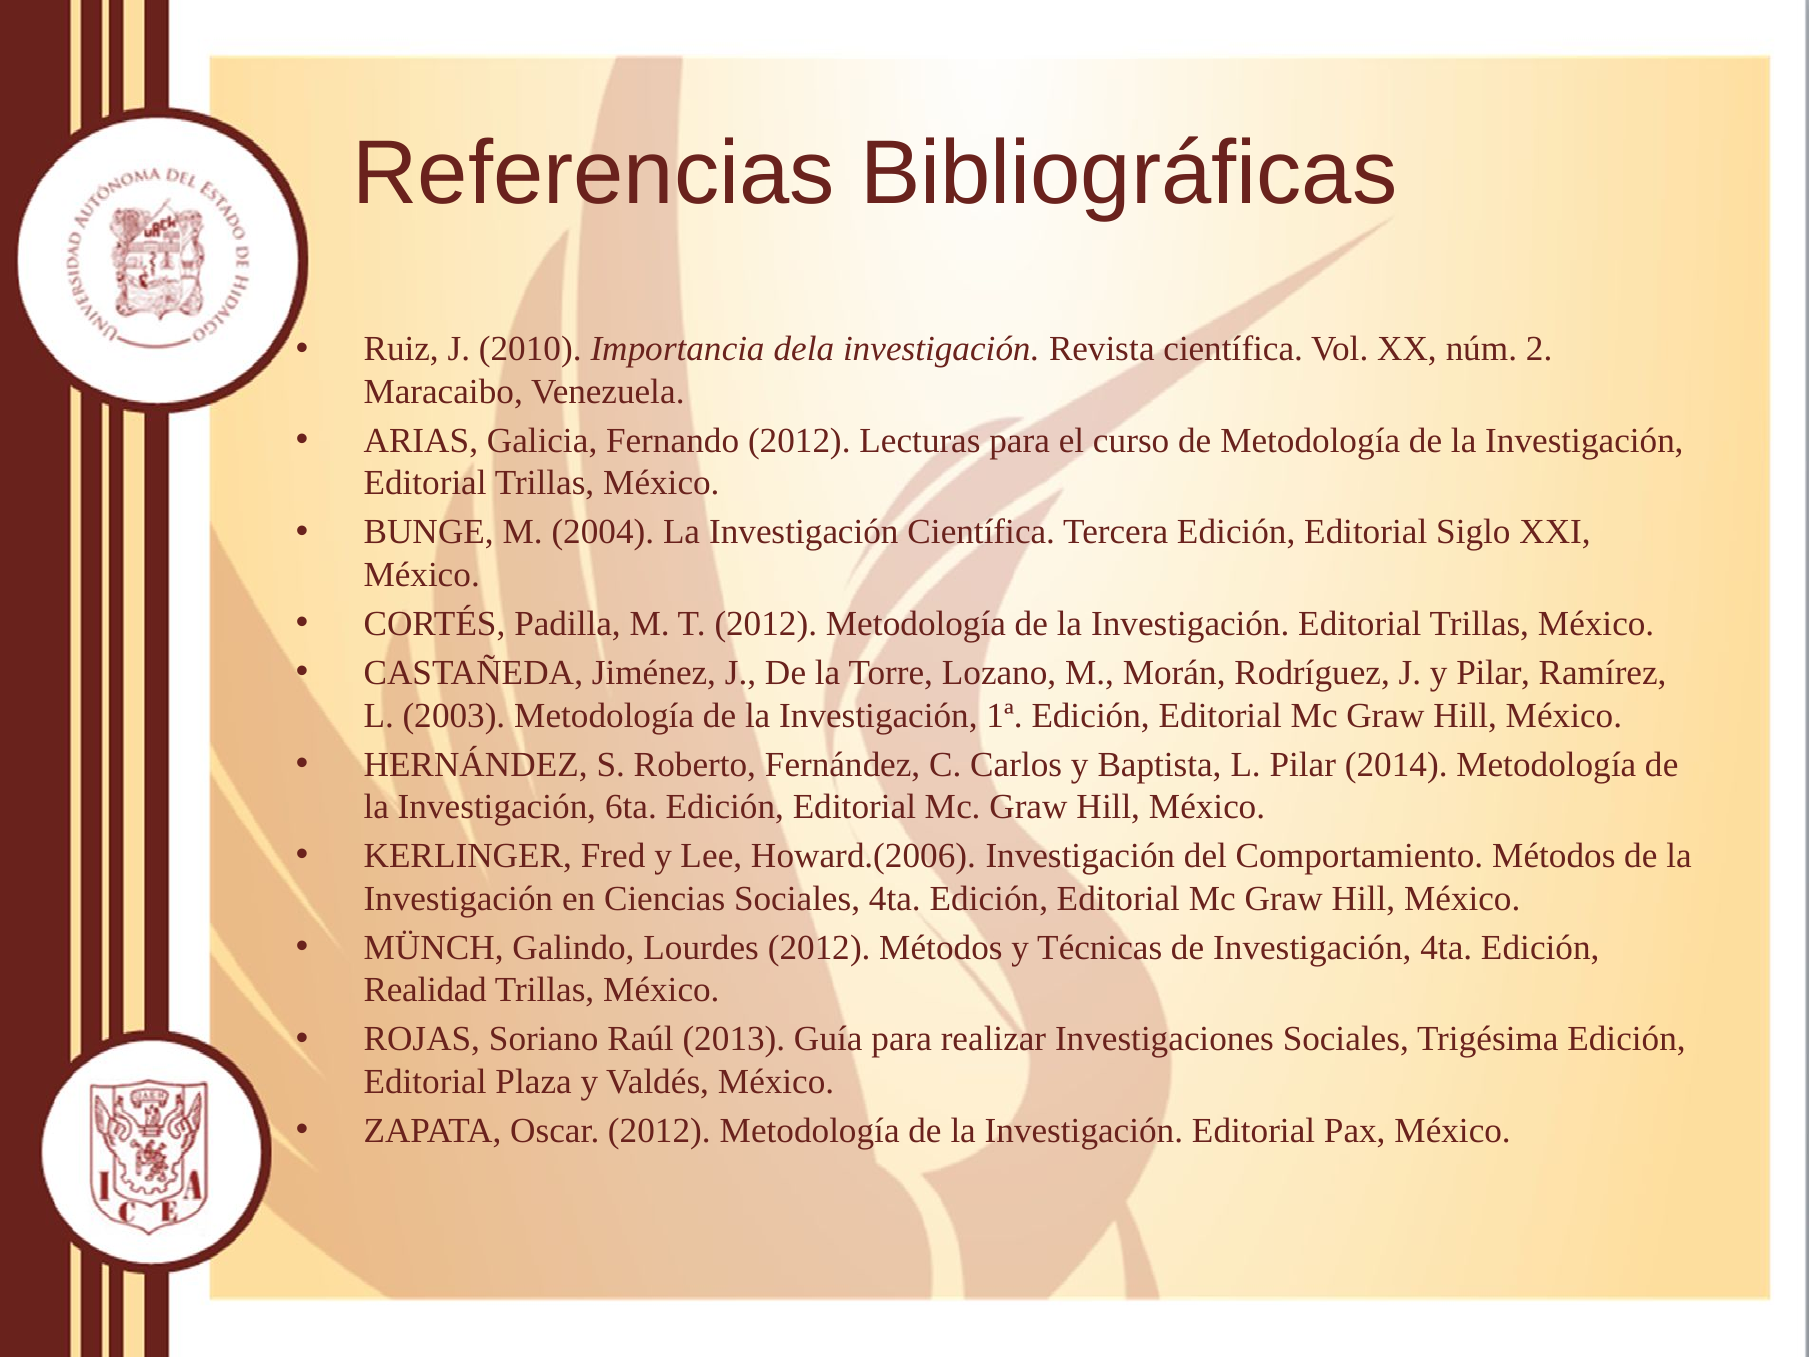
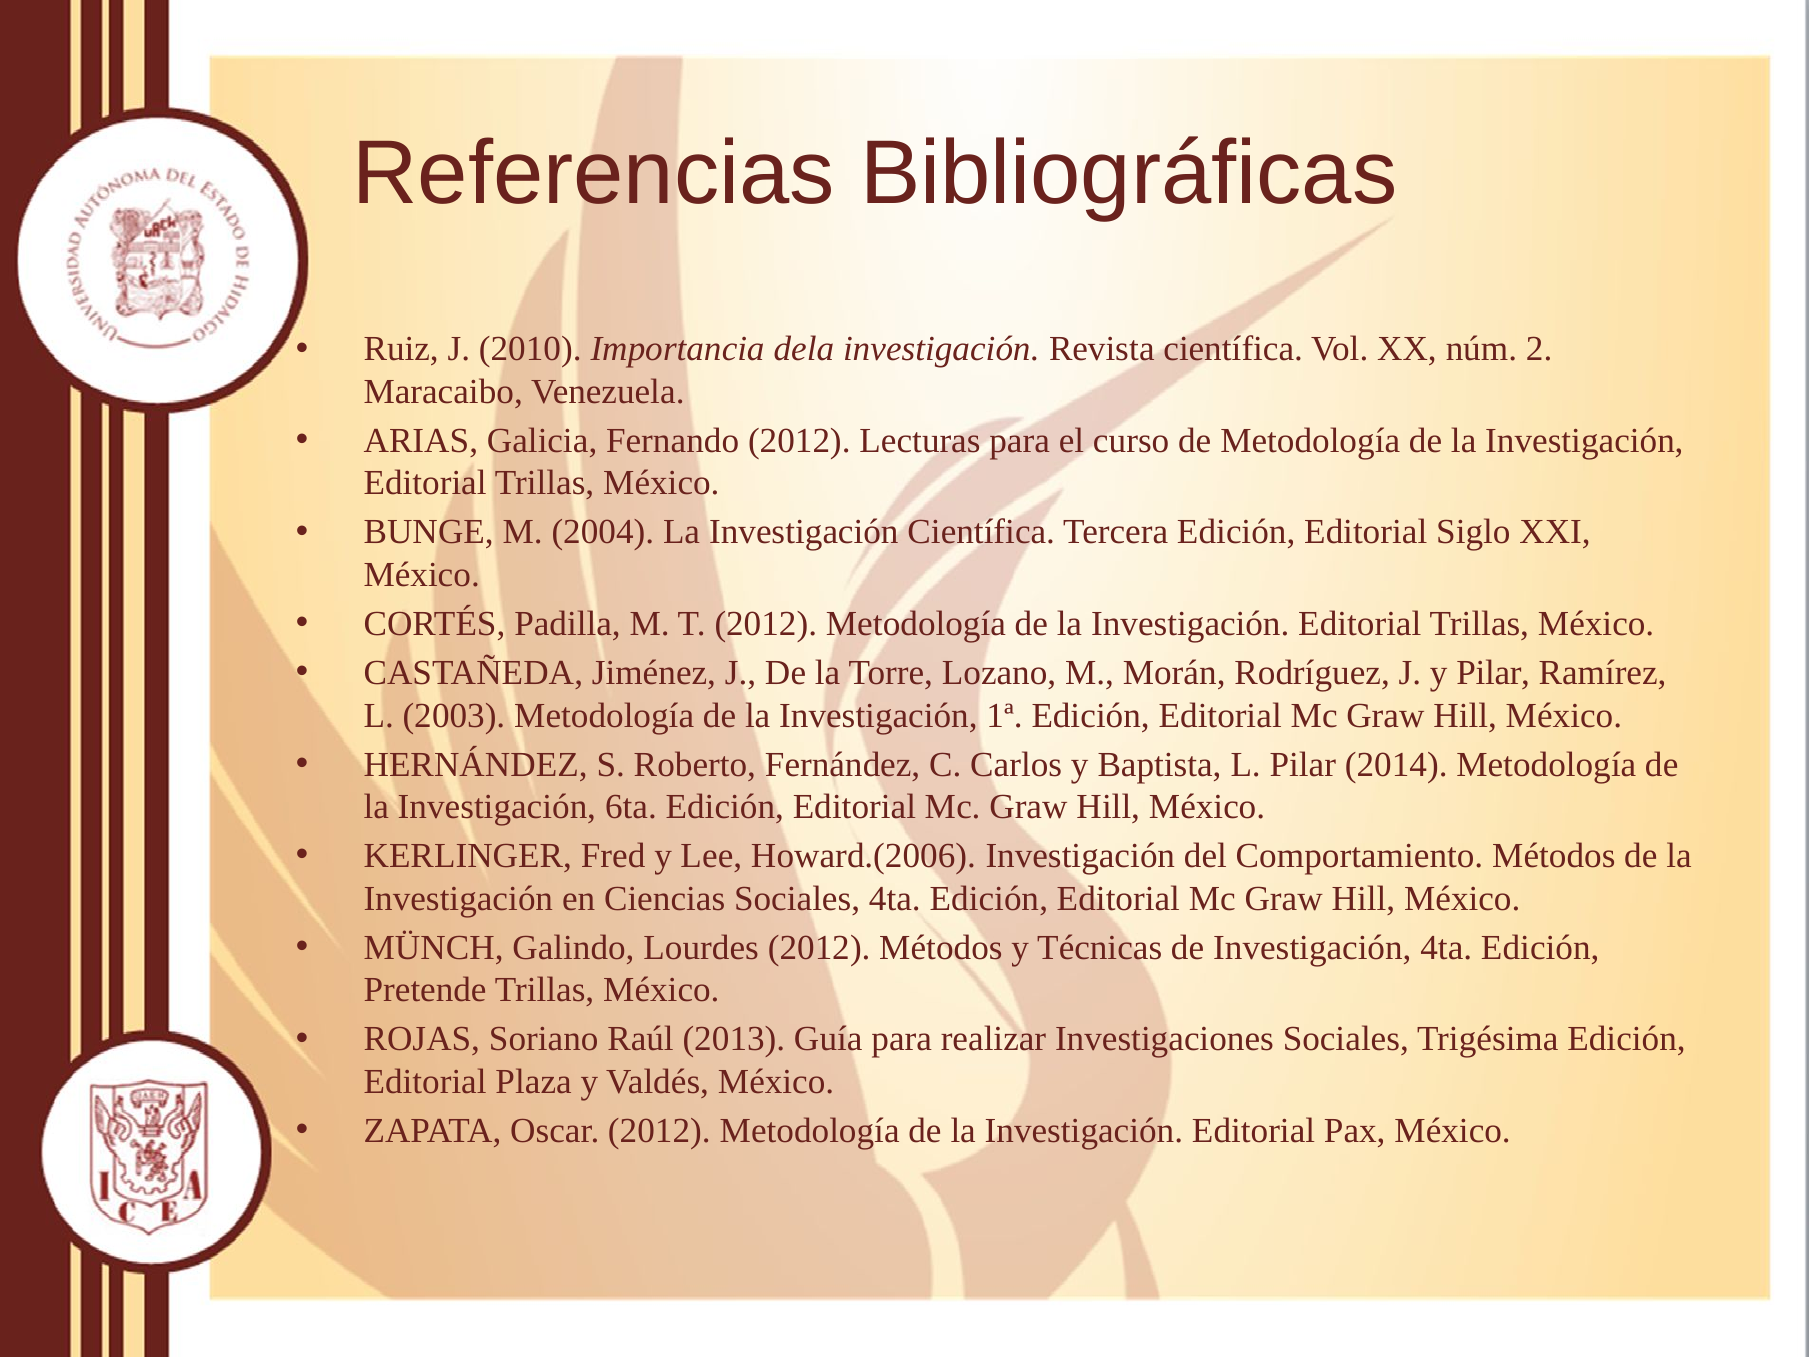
Realidad: Realidad -> Pretende
